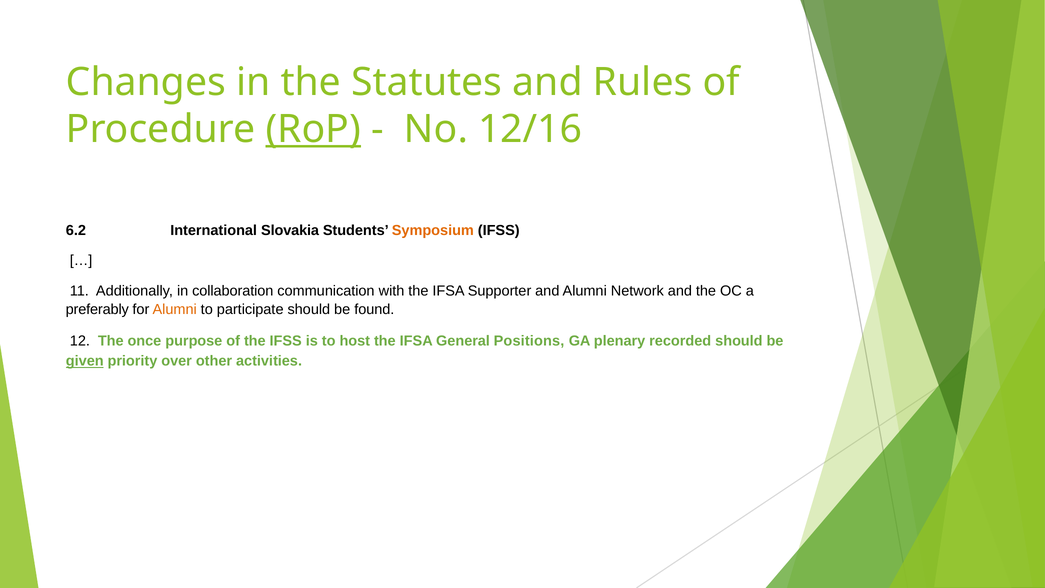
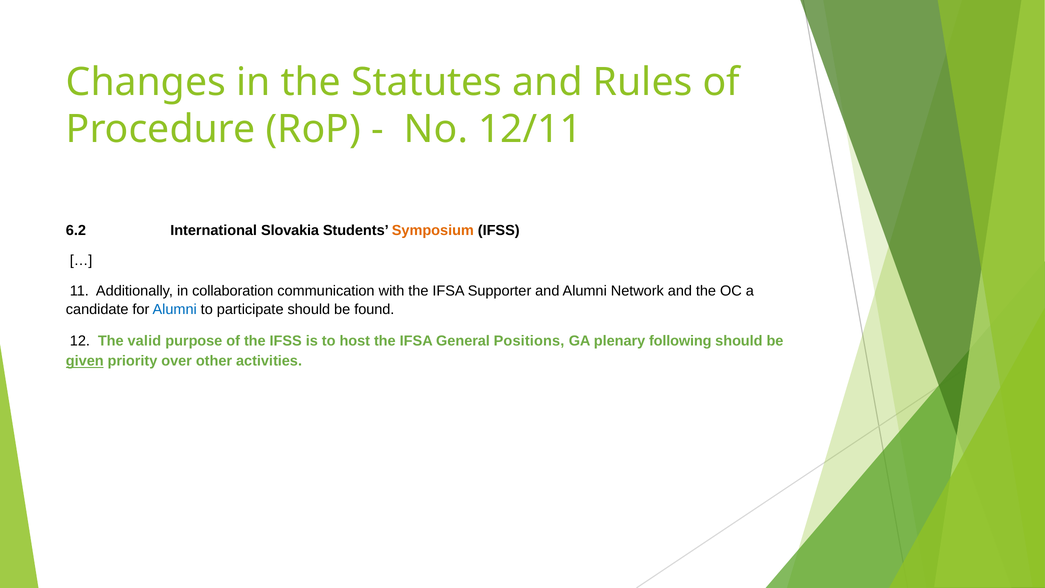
RoP underline: present -> none
12/16: 12/16 -> 12/11
preferably: preferably -> candidate
Alumni at (175, 309) colour: orange -> blue
once: once -> valid
recorded: recorded -> following
